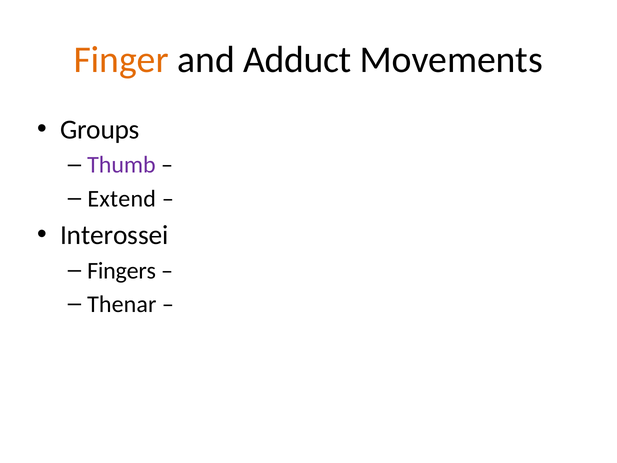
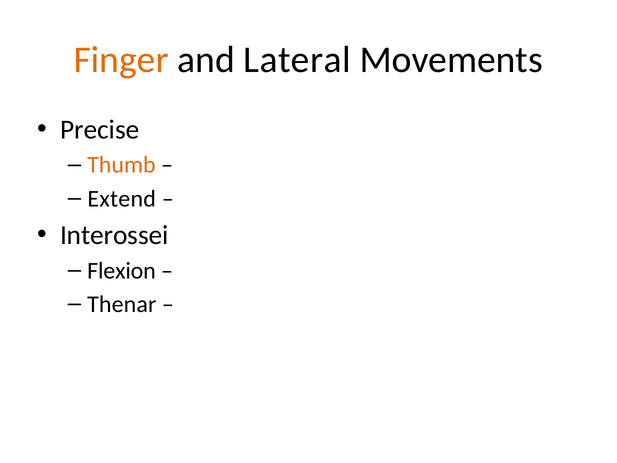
Adduct: Adduct -> Lateral
Groups: Groups -> Precise
Thumb colour: purple -> orange
Fingers: Fingers -> Flexion
